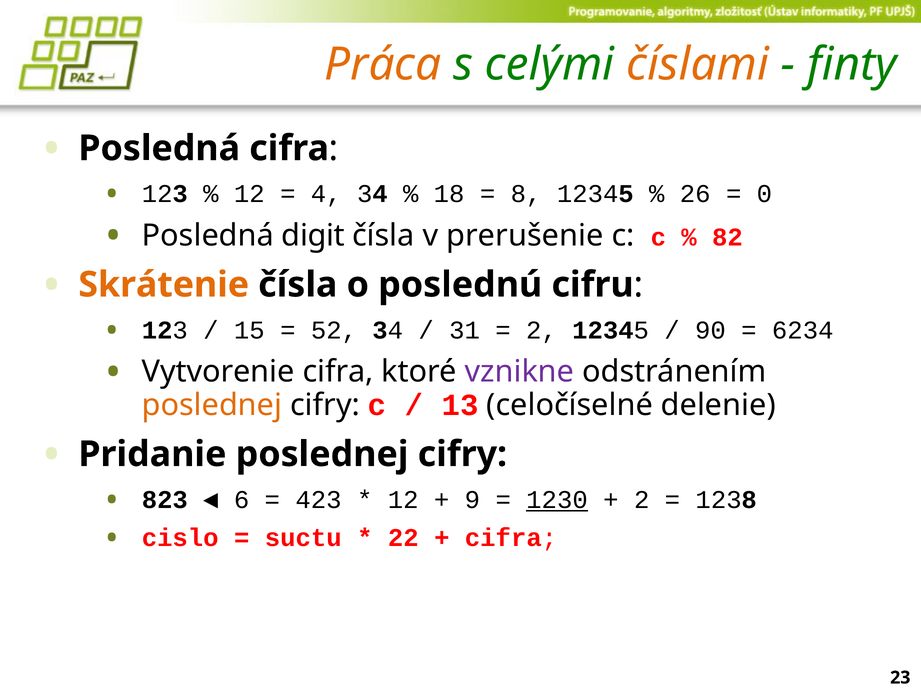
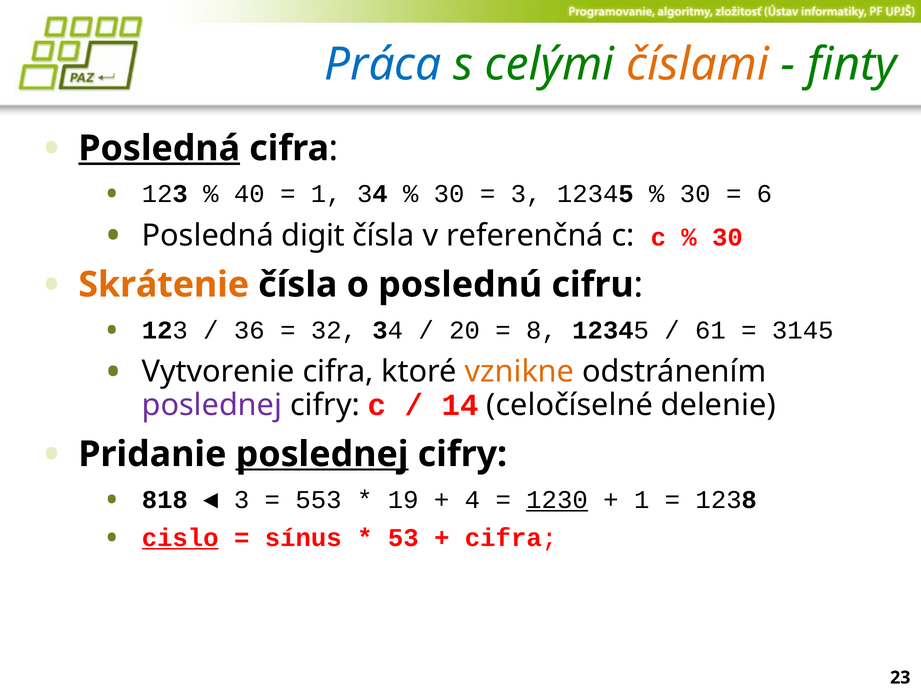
Práca colour: orange -> blue
Posledná at (159, 148) underline: none -> present
12 at (249, 194): 12 -> 40
4 at (326, 194): 4 -> 1
18 at (449, 194): 18 -> 30
8 at (526, 194): 8 -> 3
26 at (695, 194): 26 -> 30
0: 0 -> 6
prerušenie: prerušenie -> referenčná
82 at (727, 237): 82 -> 30
15: 15 -> 36
52: 52 -> 32
31: 31 -> 20
2 at (541, 330): 2 -> 8
90: 90 -> 61
6234: 6234 -> 3145
vznikne colour: purple -> orange
poslednej at (212, 405) colour: orange -> purple
13: 13 -> 14
poslednej at (322, 454) underline: none -> present
823: 823 -> 818
6 at (242, 500): 6 -> 3
423: 423 -> 553
12 at (403, 500): 12 -> 19
9: 9 -> 4
2 at (642, 500): 2 -> 1
cislo underline: none -> present
suctu: suctu -> sínus
22: 22 -> 53
